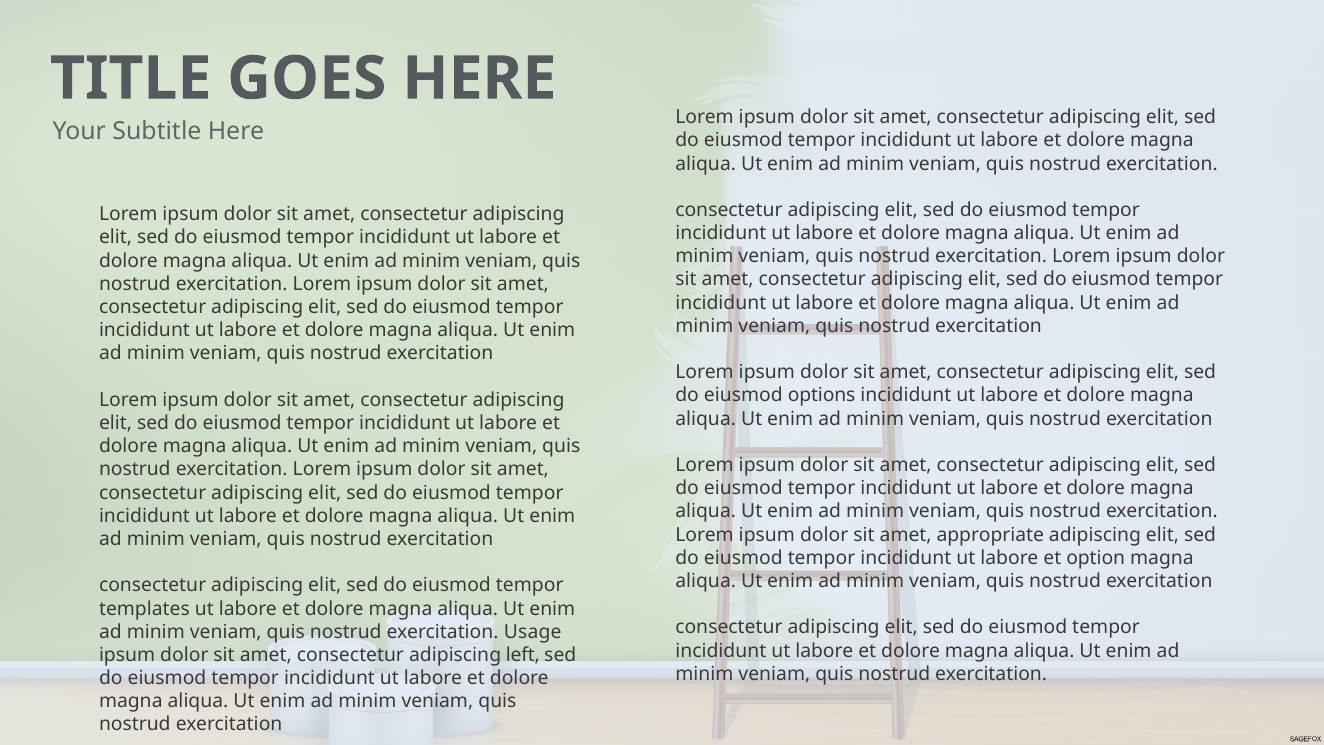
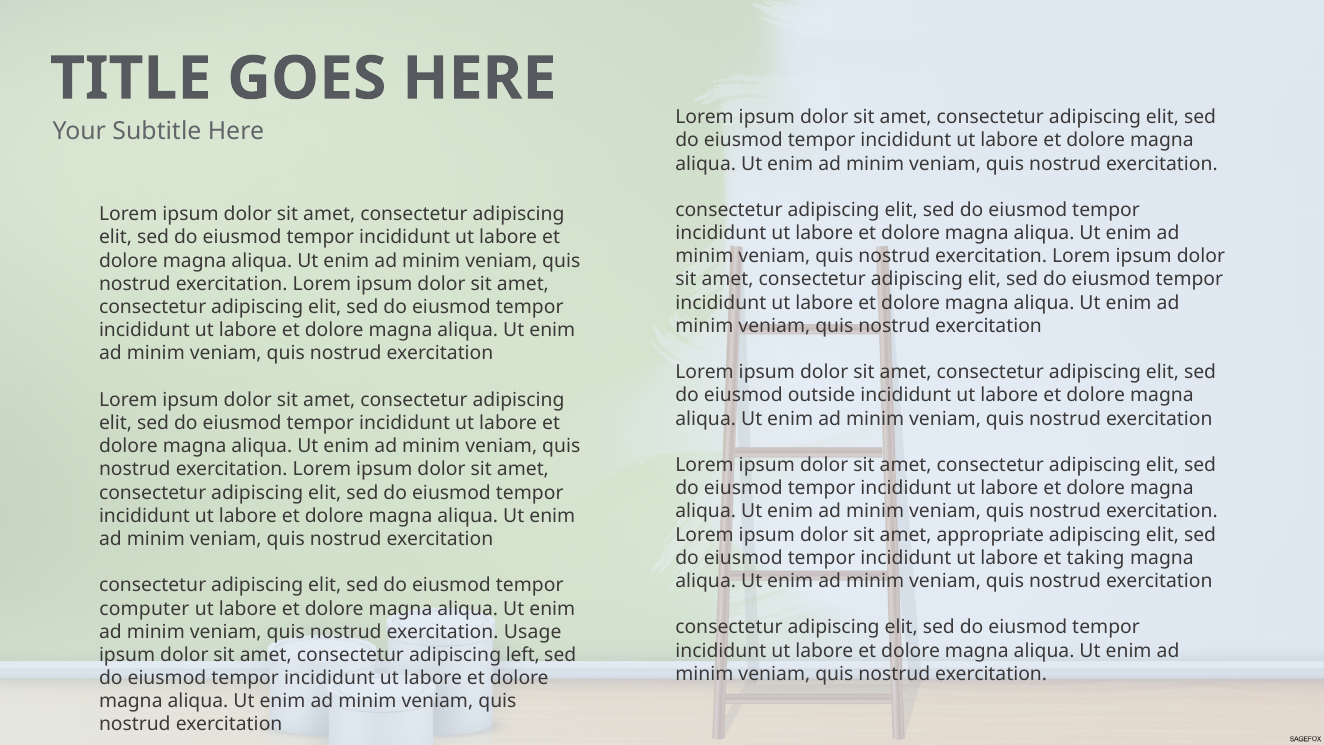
options: options -> outside
option: option -> taking
templates: templates -> computer
